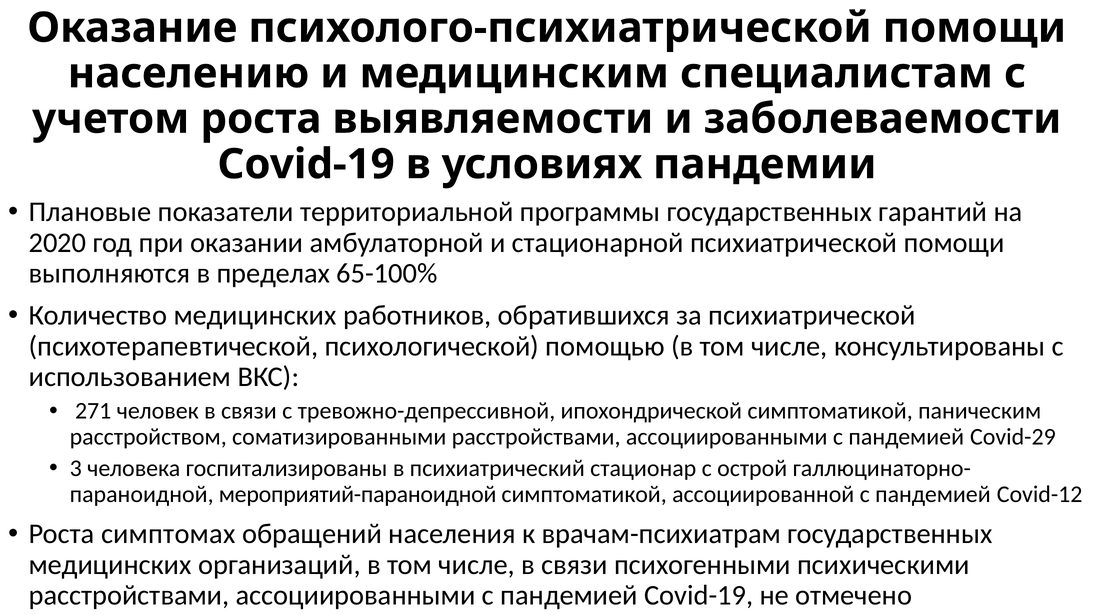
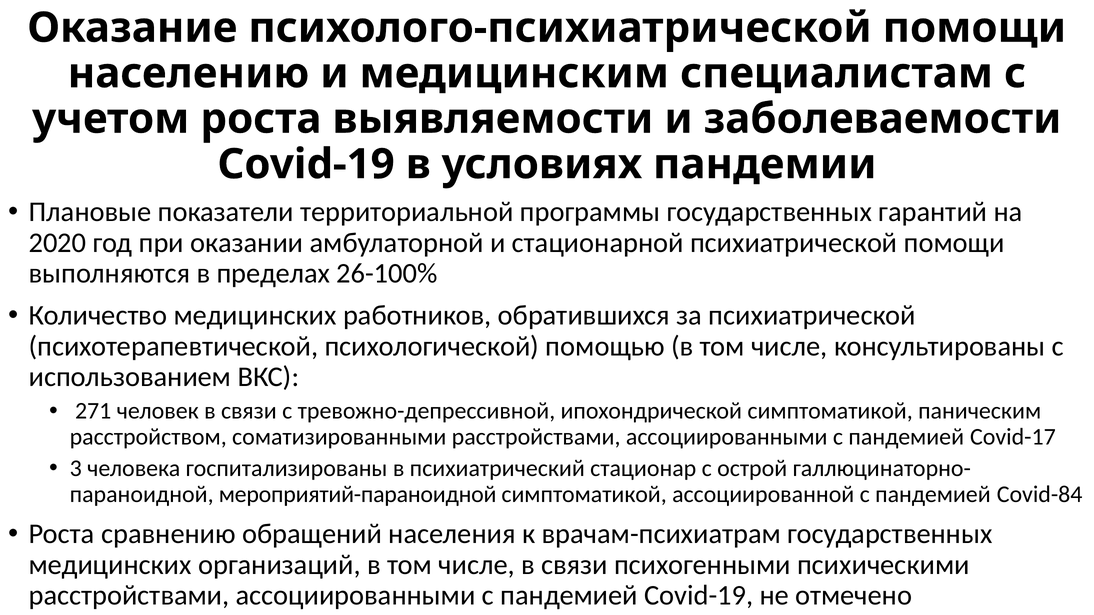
65-100%: 65-100% -> 26-100%
Covid-29: Covid-29 -> Covid-17
Covid-12: Covid-12 -> Covid-84
симптомах: симптомах -> сравнению
